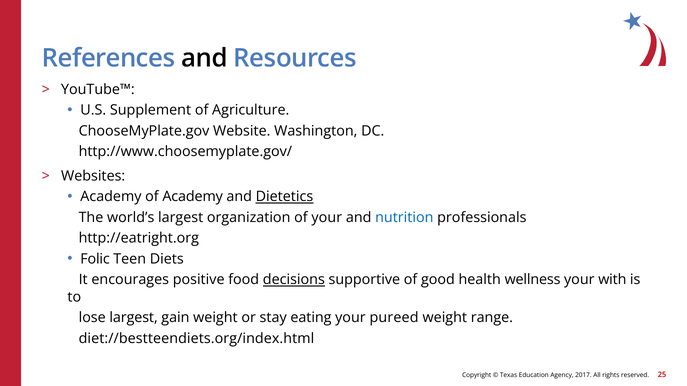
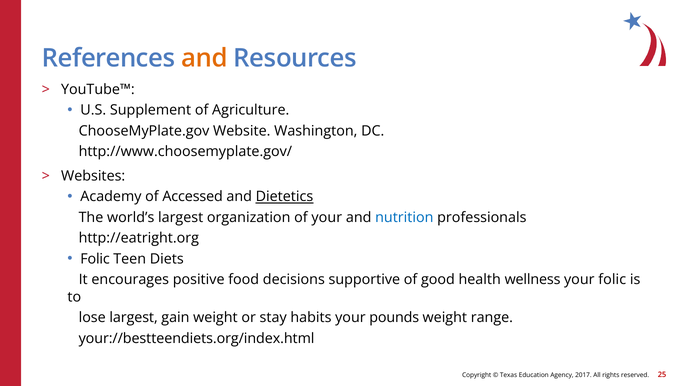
and at (204, 58) colour: black -> orange
of Academy: Academy -> Accessed
decisions underline: present -> none
your with: with -> folic
eating: eating -> habits
pureed: pureed -> pounds
diet://bestteendiets.org/index.html: diet://bestteendiets.org/index.html -> your://bestteendiets.org/index.html
